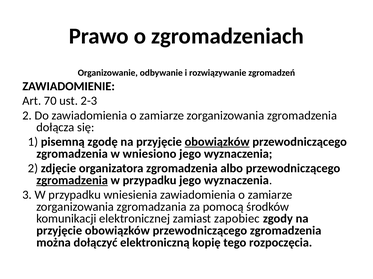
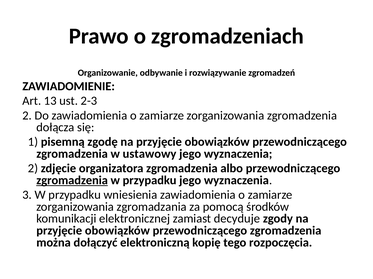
70: 70 -> 13
obowiązków at (217, 142) underline: present -> none
wniesiono: wniesiono -> ustawowy
zapobiec: zapobiec -> decyduje
